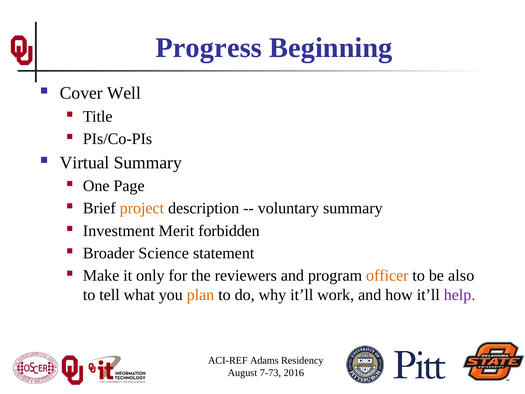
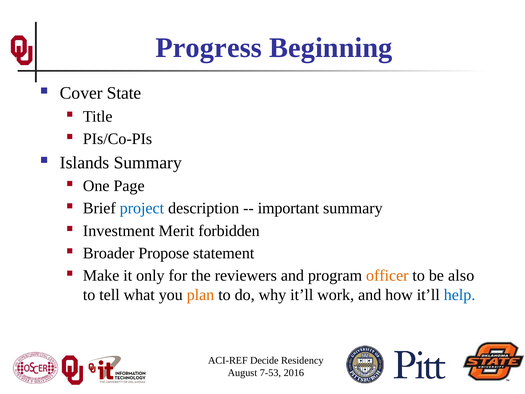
Well: Well -> State
Virtual: Virtual -> Islands
project colour: orange -> blue
voluntary: voluntary -> important
Science: Science -> Propose
help colour: purple -> blue
Adams: Adams -> Decide
7-73: 7-73 -> 7-53
